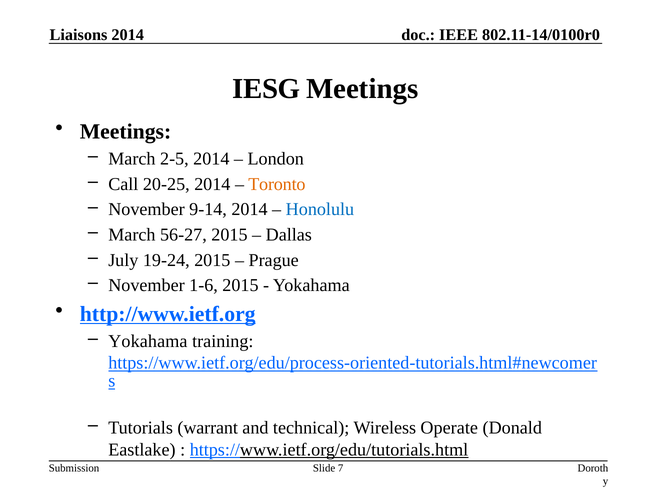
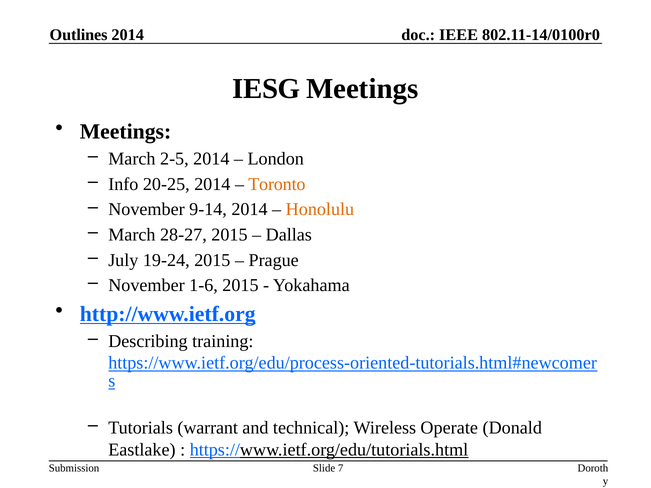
Liaisons: Liaisons -> Outlines
Call: Call -> Info
Honolulu colour: blue -> orange
56-27: 56-27 -> 28-27
Yokahama at (148, 341): Yokahama -> Describing
